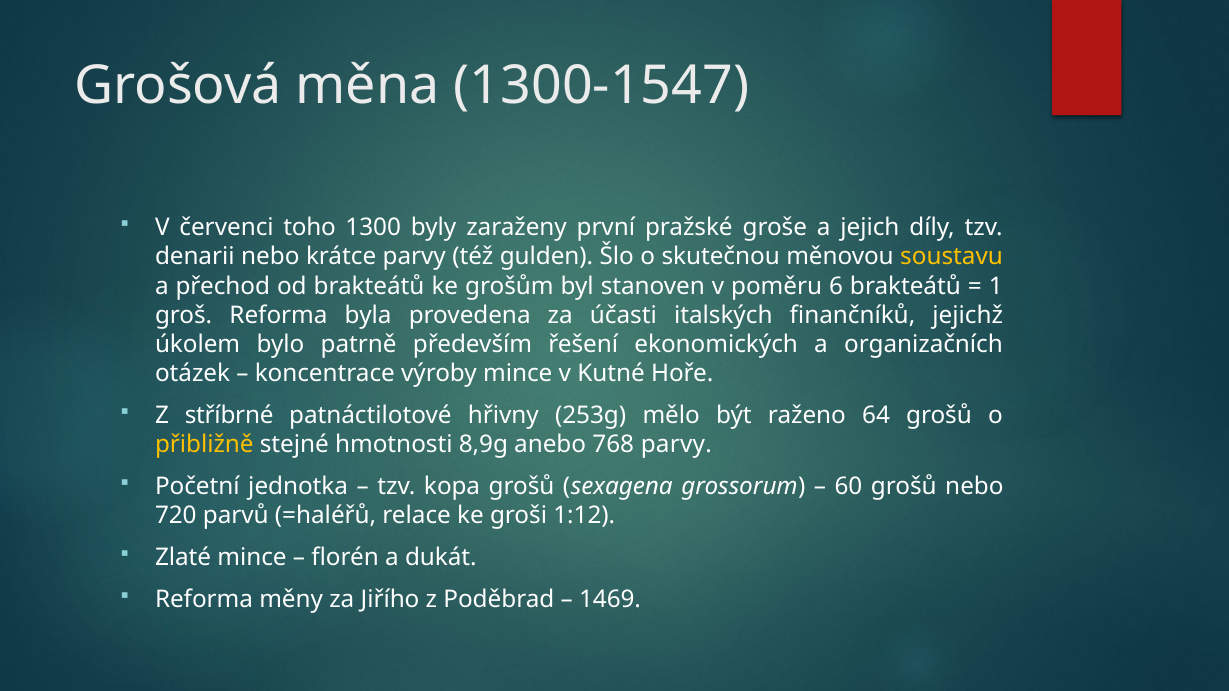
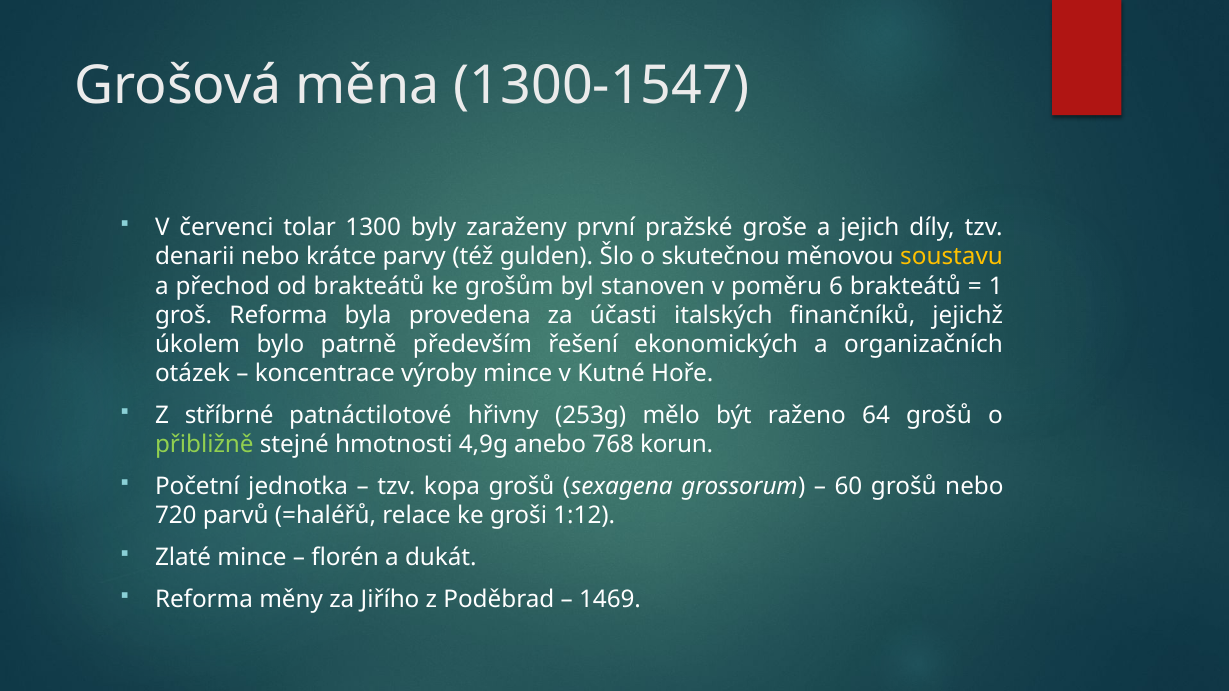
toho: toho -> tolar
přibližně colour: yellow -> light green
8,9g: 8,9g -> 4,9g
768 parvy: parvy -> korun
